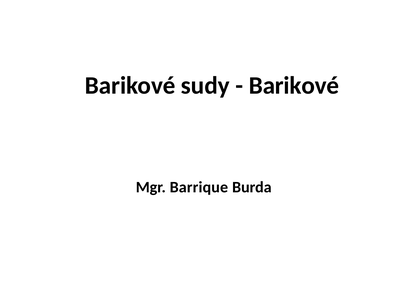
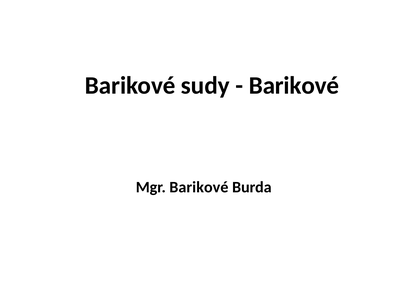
Mgr Barrique: Barrique -> Barikové
